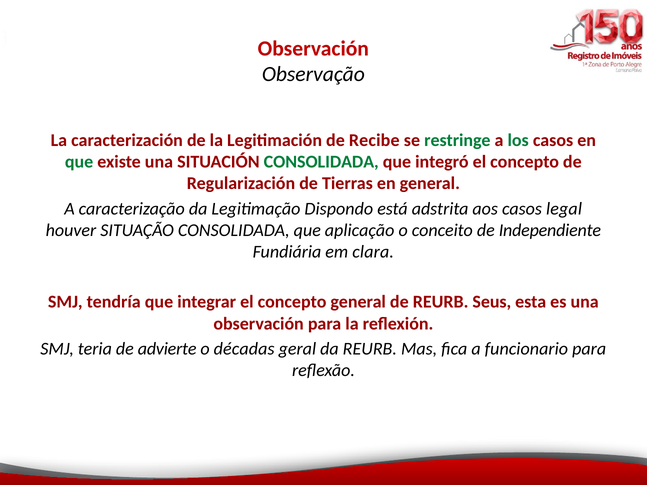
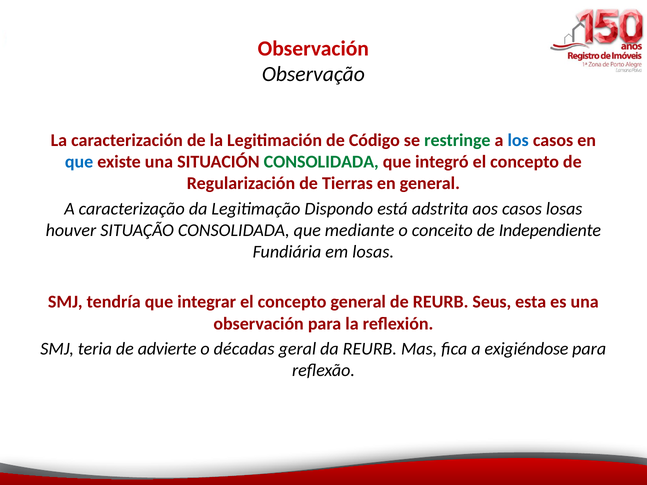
Recibe: Recibe -> Código
los colour: green -> blue
que at (79, 162) colour: green -> blue
casos legal: legal -> losas
aplicação: aplicação -> mediante
em clara: clara -> losas
funcionario: funcionario -> exigiéndose
